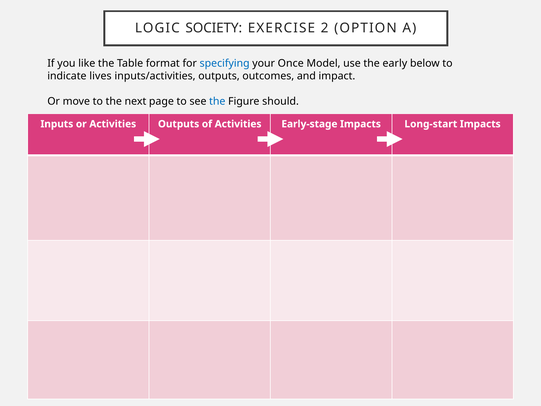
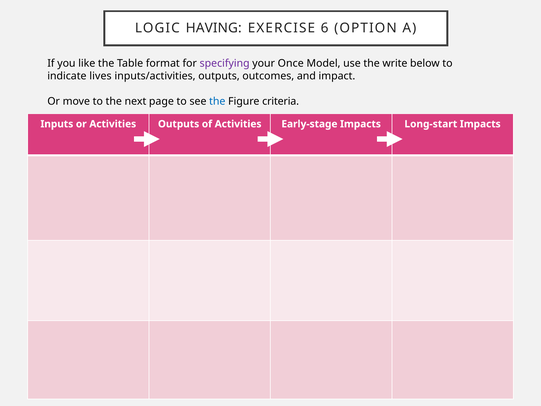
SOCIETY: SOCIETY -> HAVING
2: 2 -> 6
specifying colour: blue -> purple
early: early -> write
should: should -> criteria
